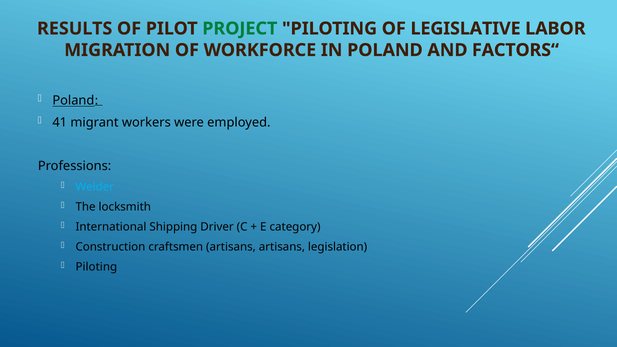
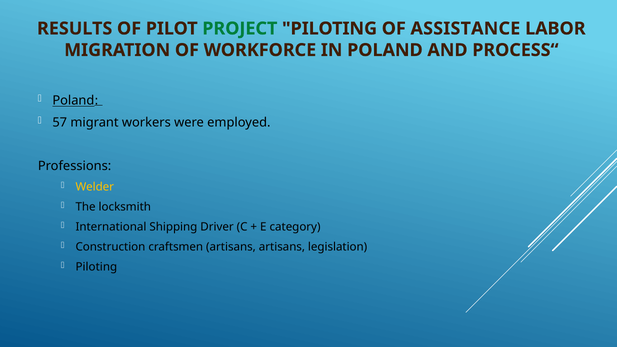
LEGISLATIVE: LEGISLATIVE -> ASSISTANCE
FACTORS“: FACTORS“ -> PROCESS“
41: 41 -> 57
Welder colour: light blue -> yellow
